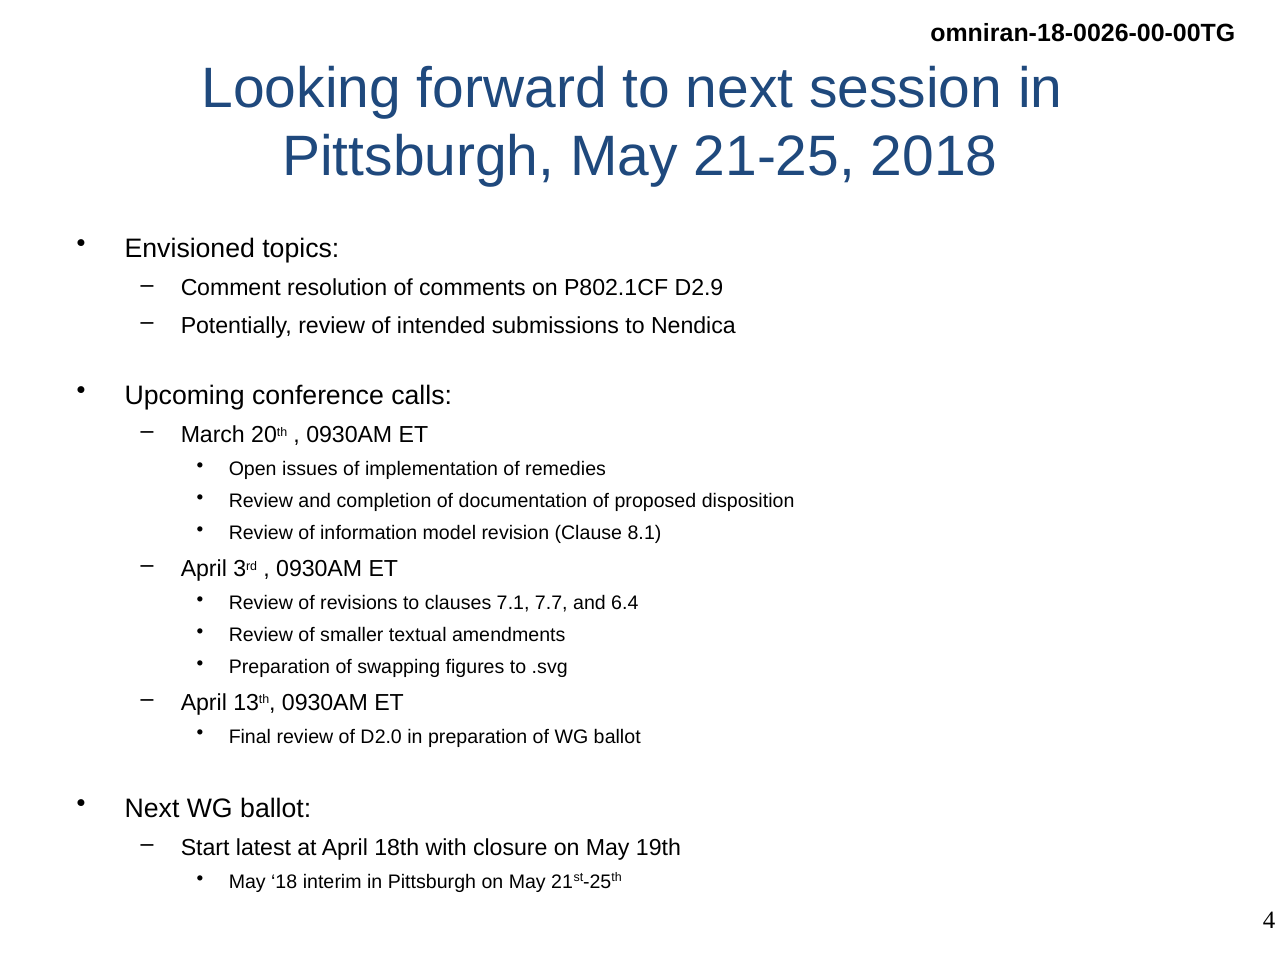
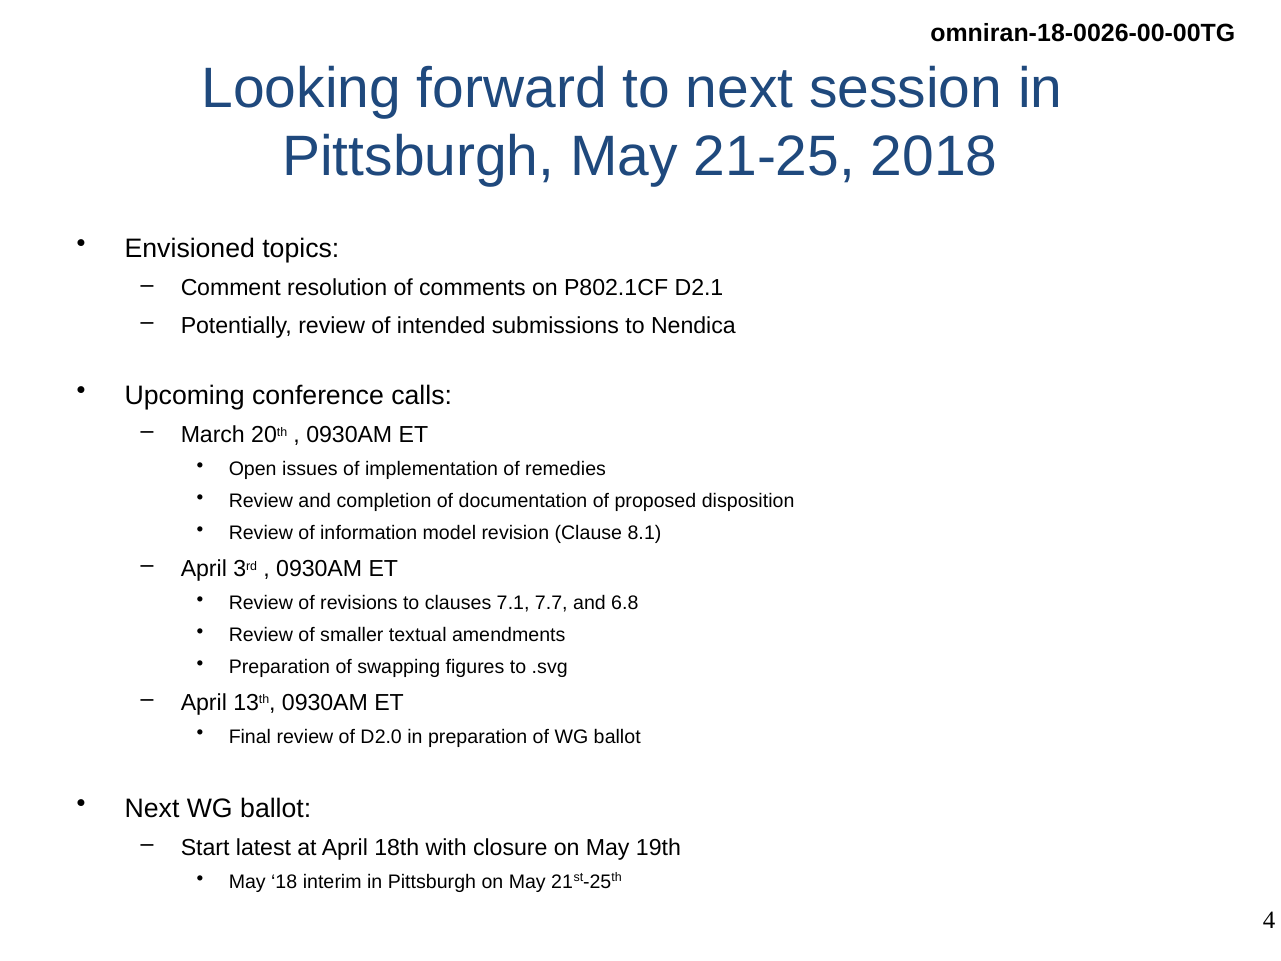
D2.9: D2.9 -> D2.1
6.4: 6.4 -> 6.8
